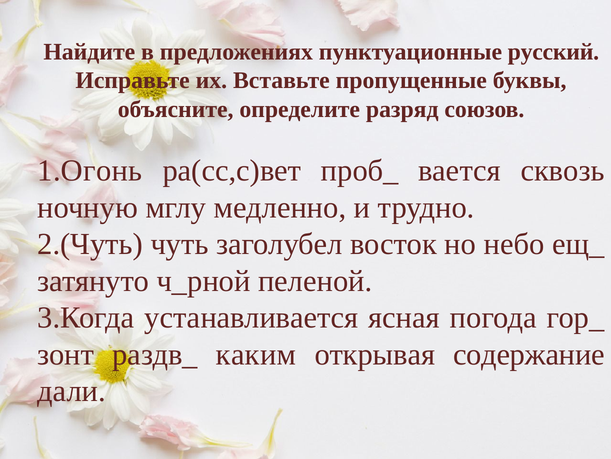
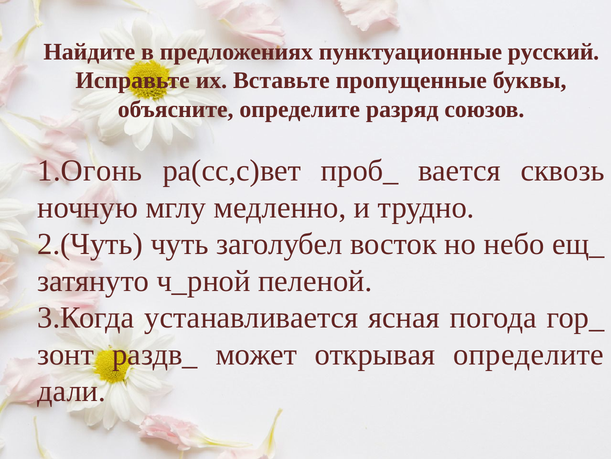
каким: каким -> может
открывая содержание: содержание -> определите
